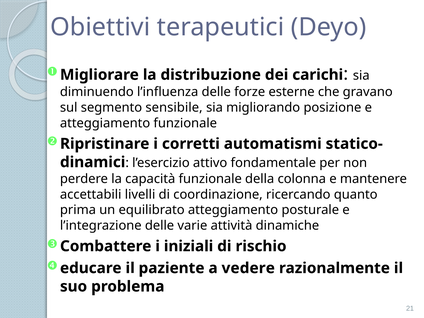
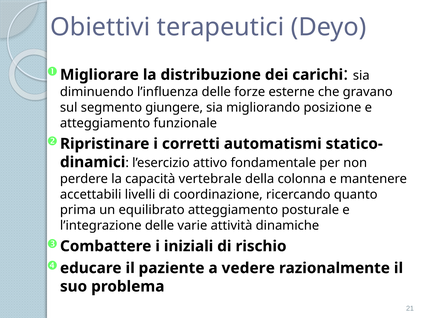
sensibile: sensibile -> giungere
capacità funzionale: funzionale -> vertebrale
